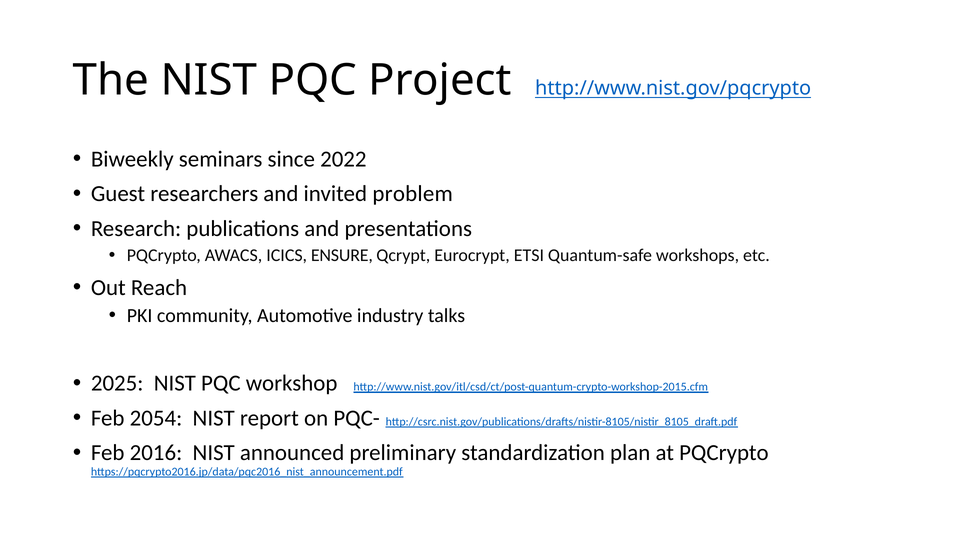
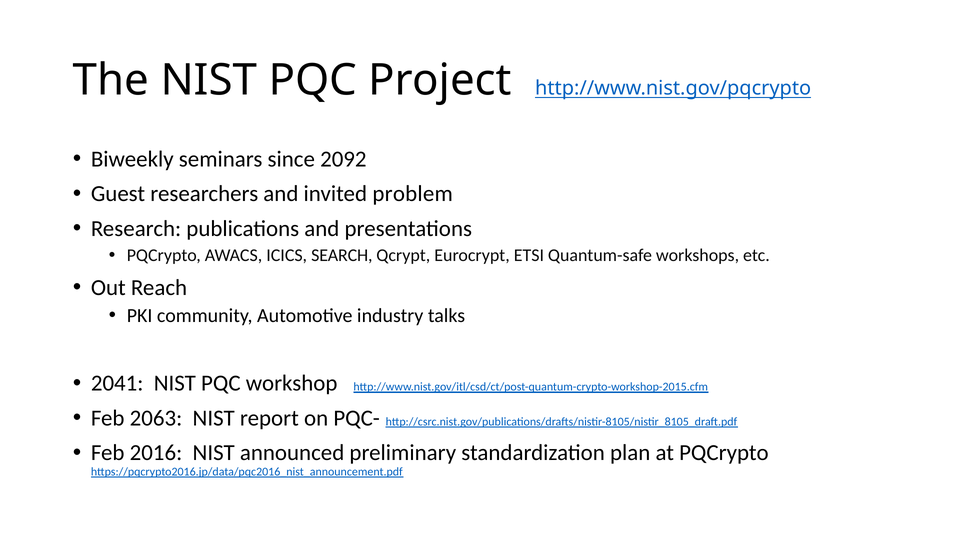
2022: 2022 -> 2092
ENSURE: ENSURE -> SEARCH
2025: 2025 -> 2041
2054: 2054 -> 2063
